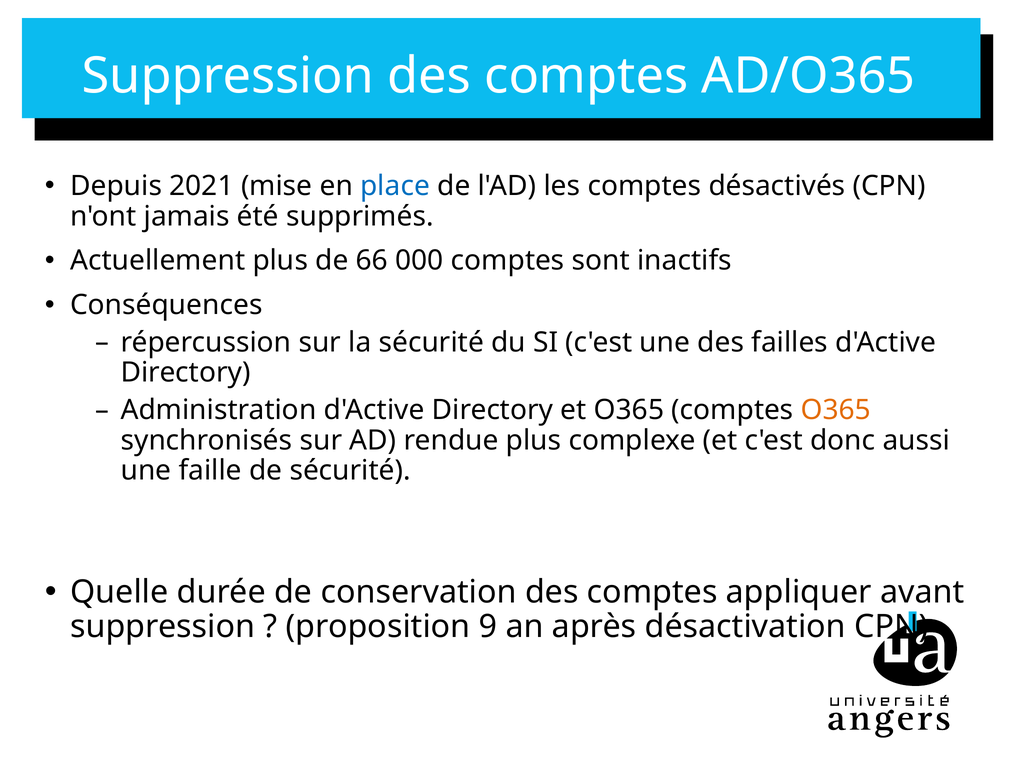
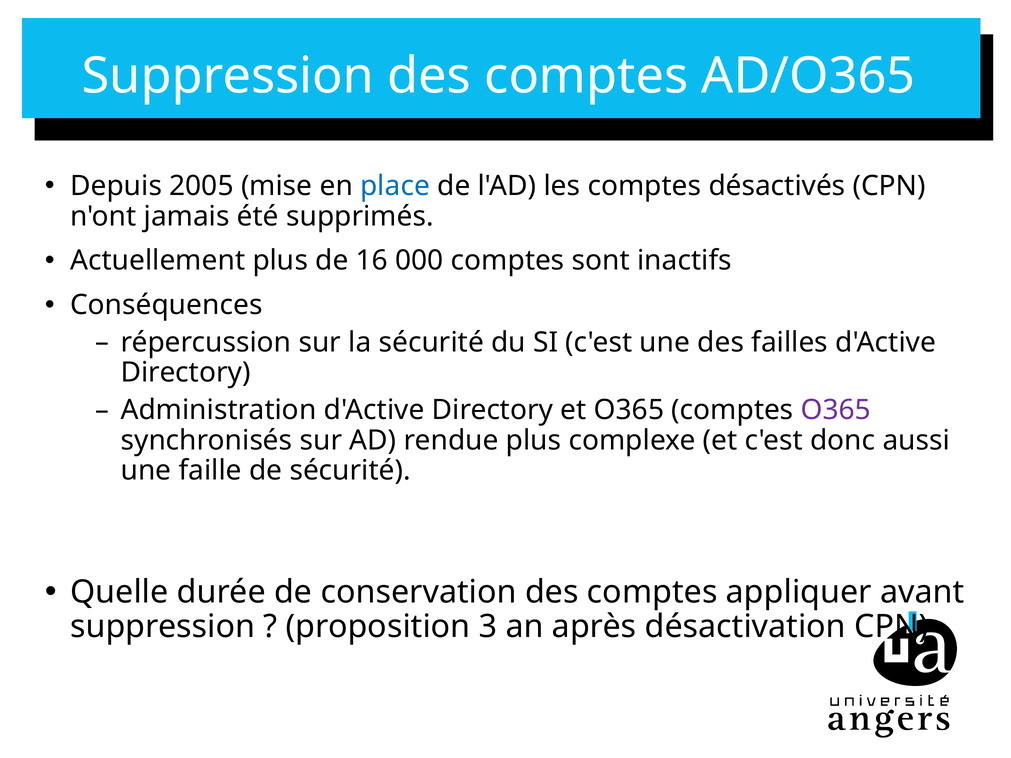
2021: 2021 -> 2005
66: 66 -> 16
O365 at (836, 410) colour: orange -> purple
9: 9 -> 3
